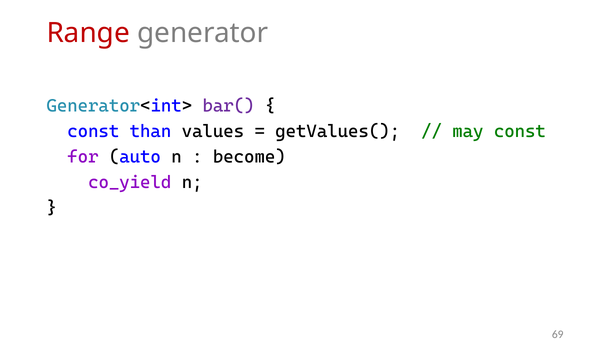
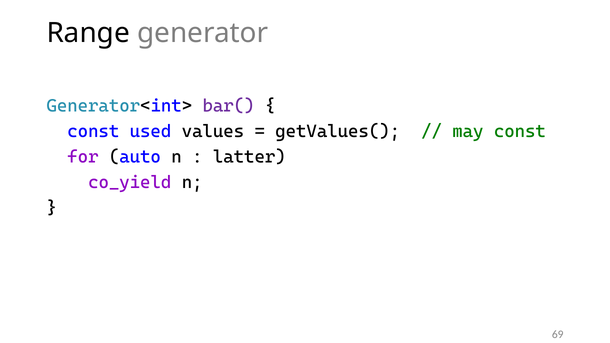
Range colour: red -> black
than: than -> used
become: become -> latter
